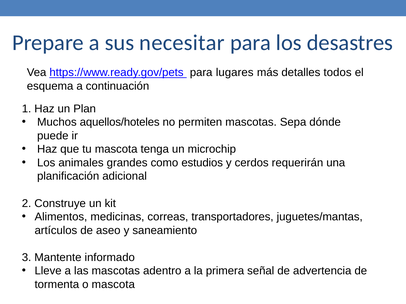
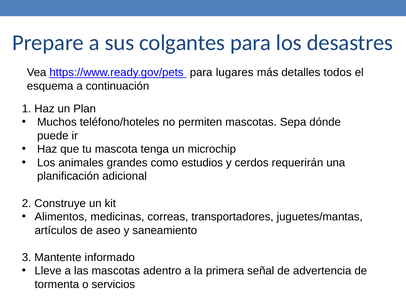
necesitar: necesitar -> colgantes
aquellos/hoteles: aquellos/hoteles -> teléfono/hoteles
o mascota: mascota -> servicios
